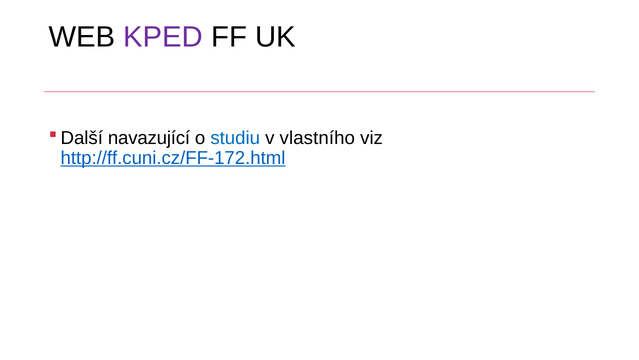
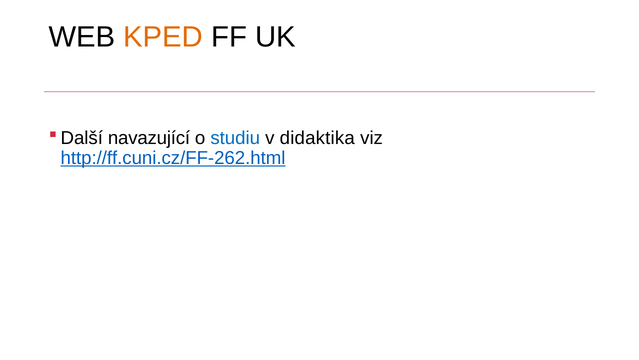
KPED colour: purple -> orange
vlastního: vlastního -> didaktika
http://ff.cuni.cz/FF-172.html: http://ff.cuni.cz/FF-172.html -> http://ff.cuni.cz/FF-262.html
